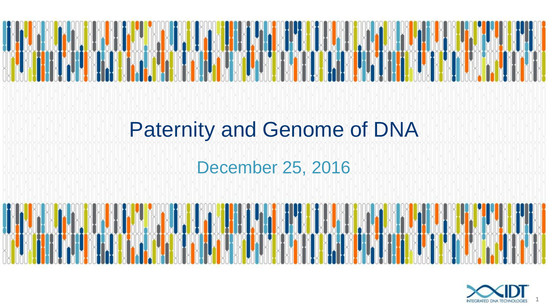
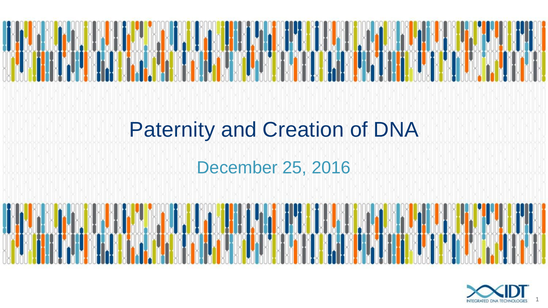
Genome: Genome -> Creation
